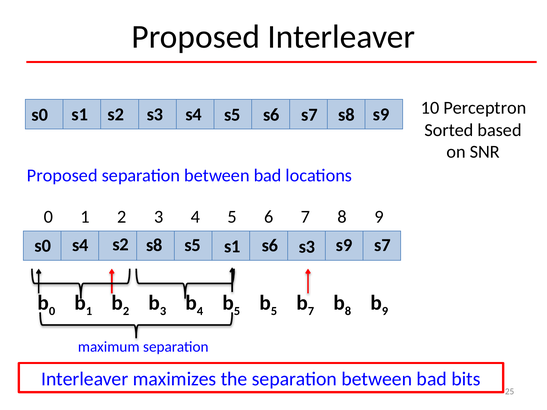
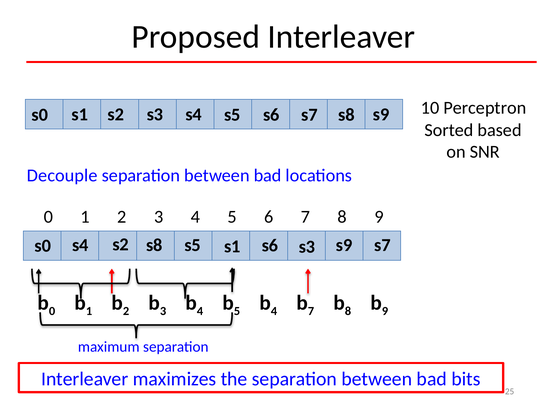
Proposed at (62, 176): Proposed -> Decouple
5 at (274, 311): 5 -> 4
